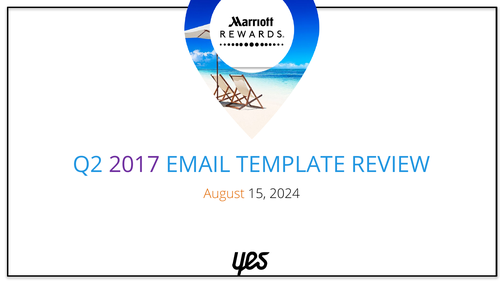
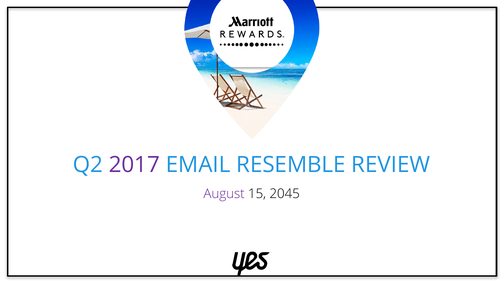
TEMPLATE: TEMPLATE -> RESEMBLE
August colour: orange -> purple
2024: 2024 -> 2045
